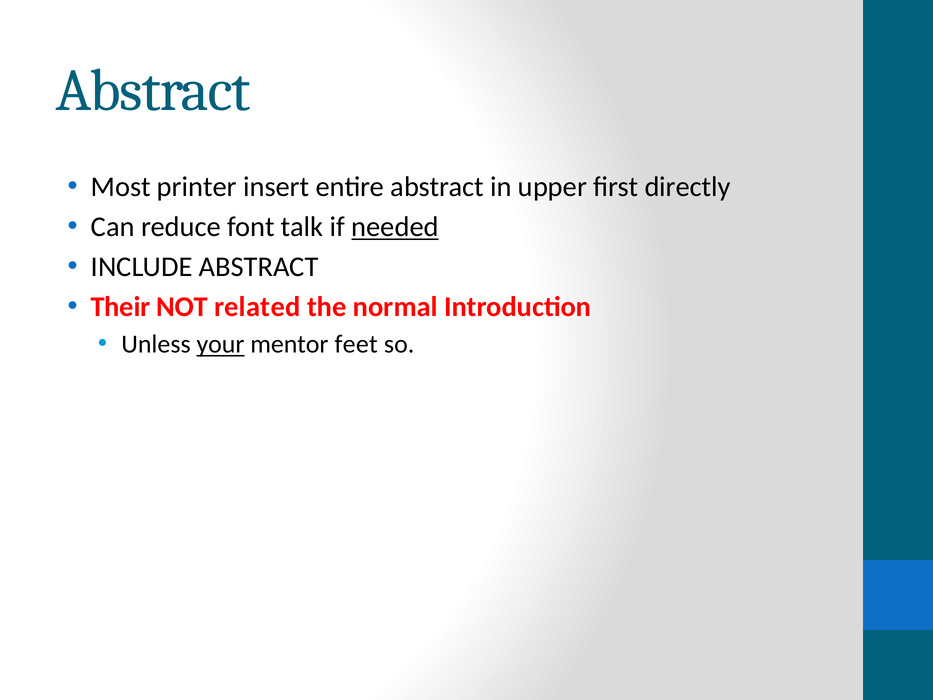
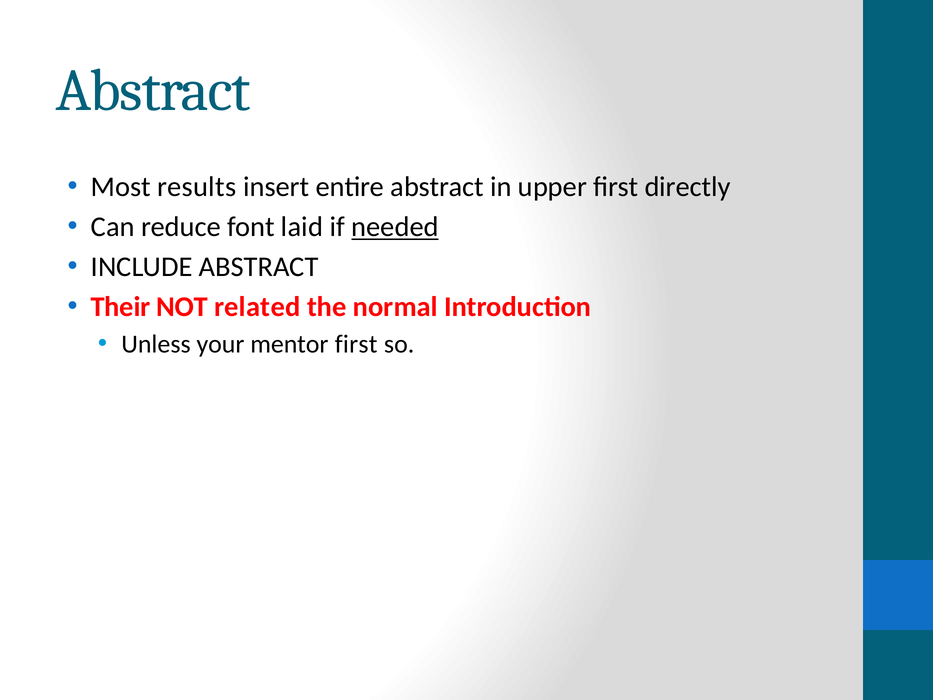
printer: printer -> results
talk: talk -> laid
your underline: present -> none
mentor feet: feet -> first
